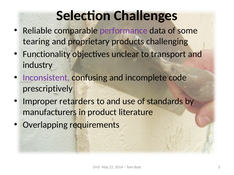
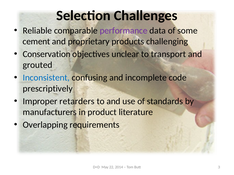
tearing: tearing -> cement
Functionality: Functionality -> Conservation
industry: industry -> grouted
Inconsistent colour: purple -> blue
